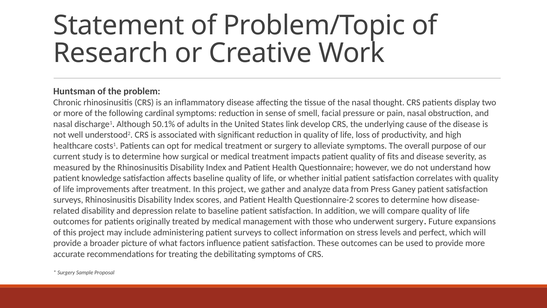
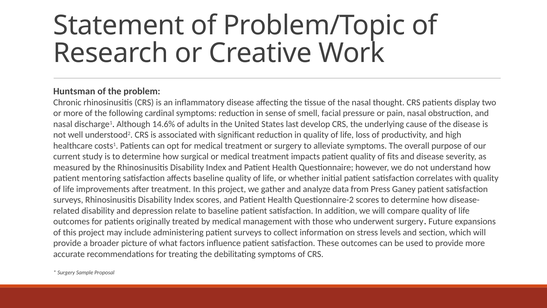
50.1%: 50.1% -> 14.6%
link: link -> last
knowledge: knowledge -> mentoring
perfect: perfect -> section
